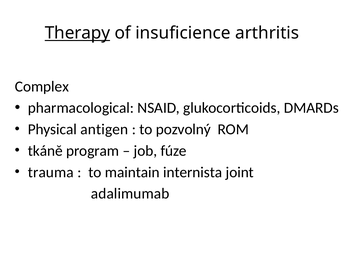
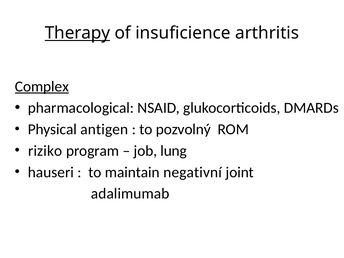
Complex underline: none -> present
tkáně: tkáně -> riziko
fúze: fúze -> lung
trauma: trauma -> hauseri
internista: internista -> negativní
